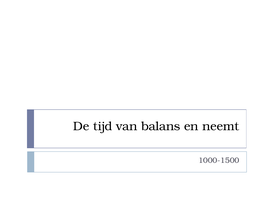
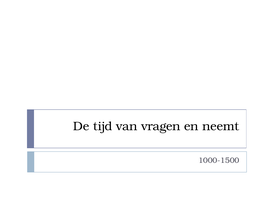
balans: balans -> vragen
